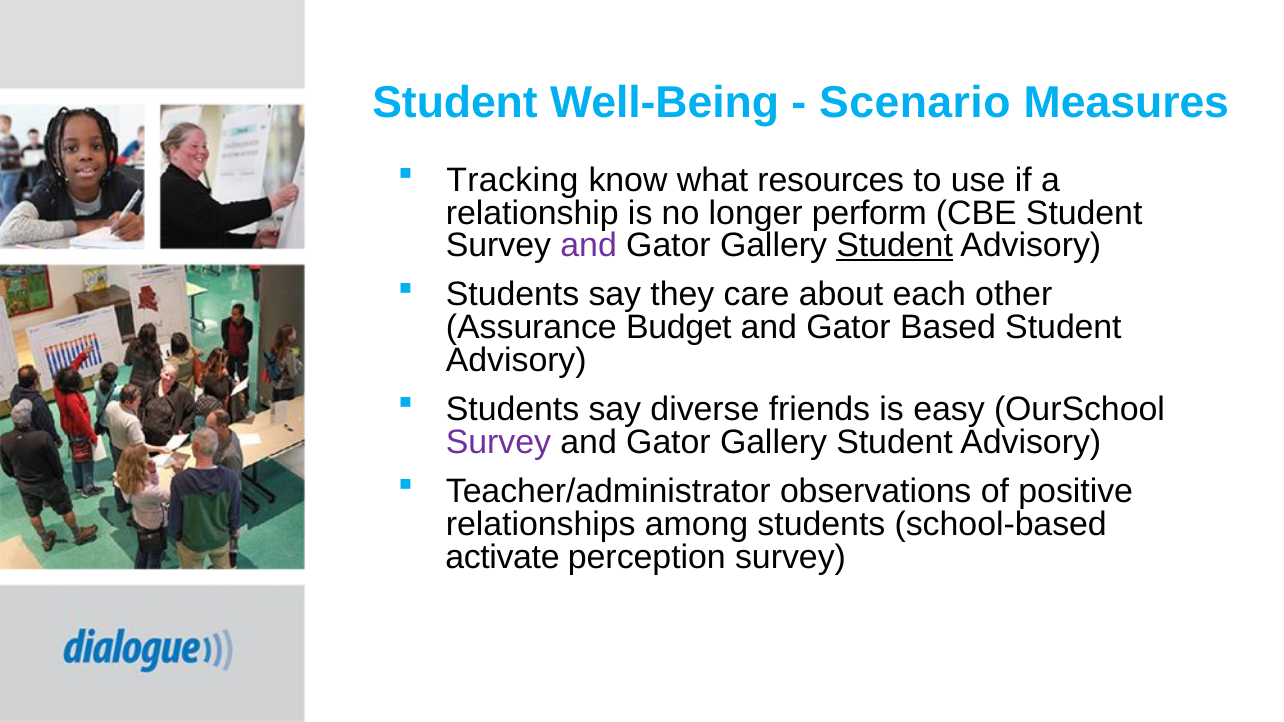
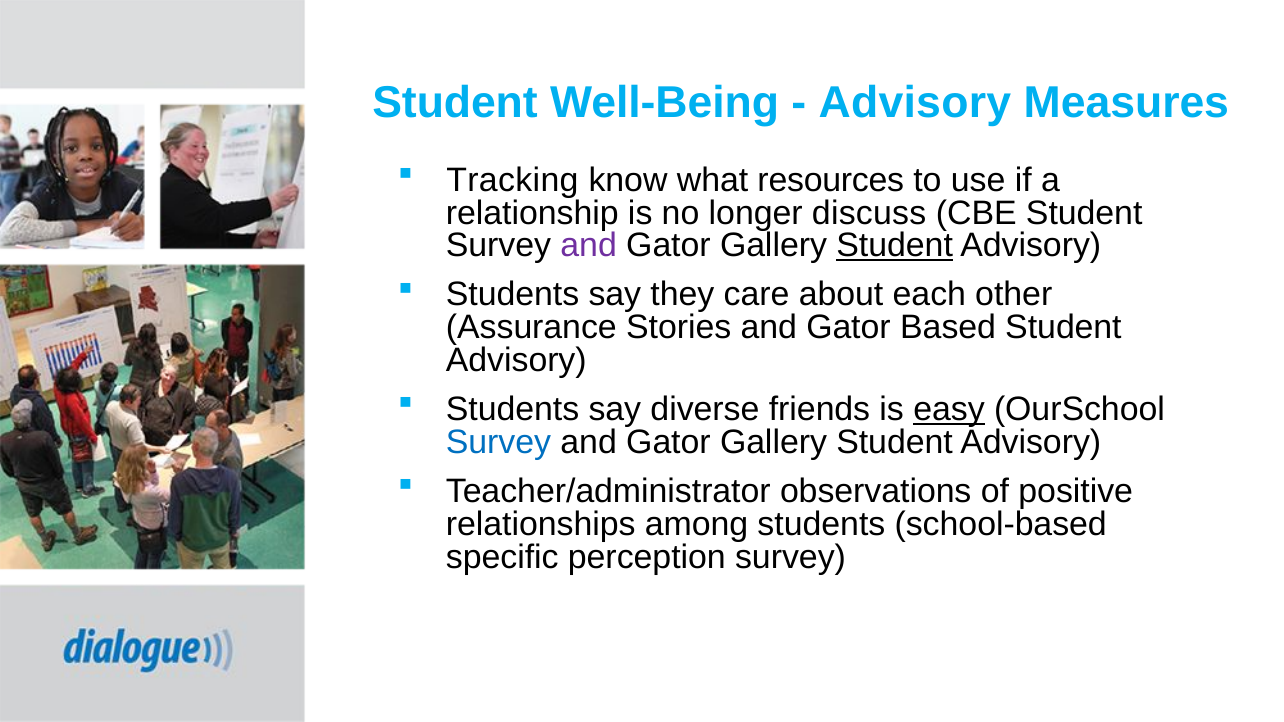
Scenario at (915, 103): Scenario -> Advisory
perform: perform -> discuss
Budget: Budget -> Stories
easy underline: none -> present
Survey at (499, 442) colour: purple -> blue
activate: activate -> specific
